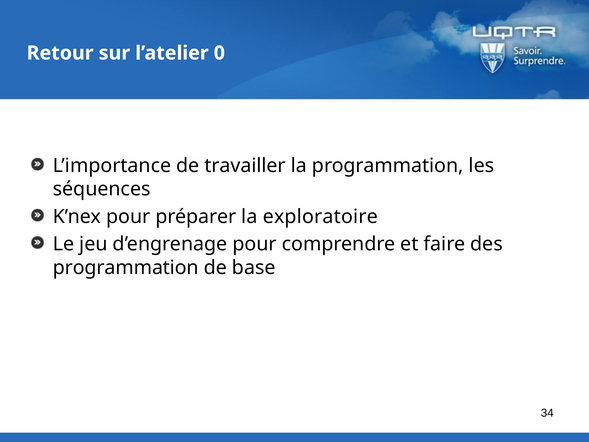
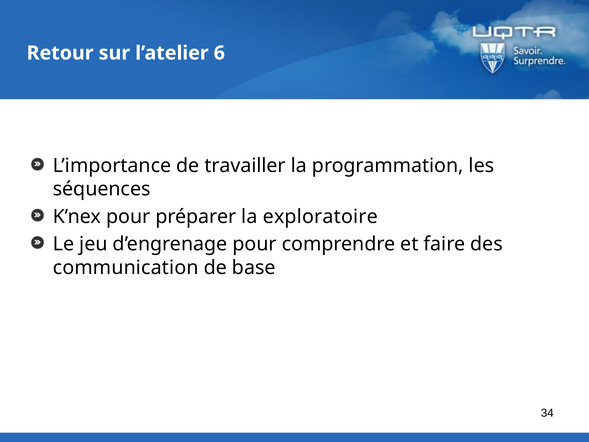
0: 0 -> 6
programmation at (126, 268): programmation -> communication
